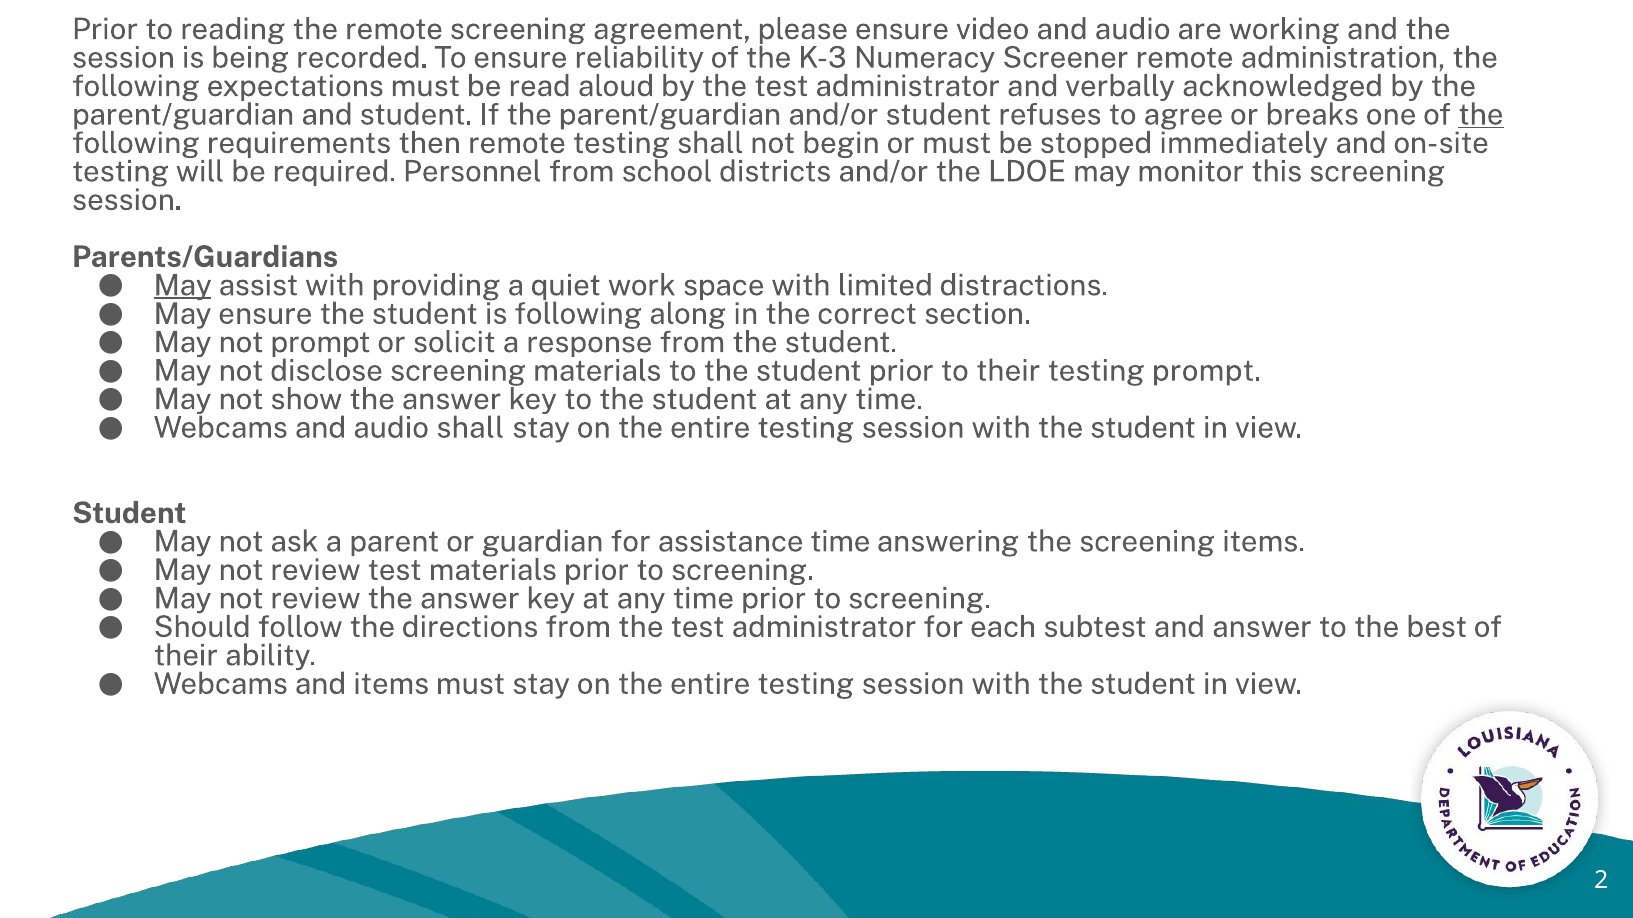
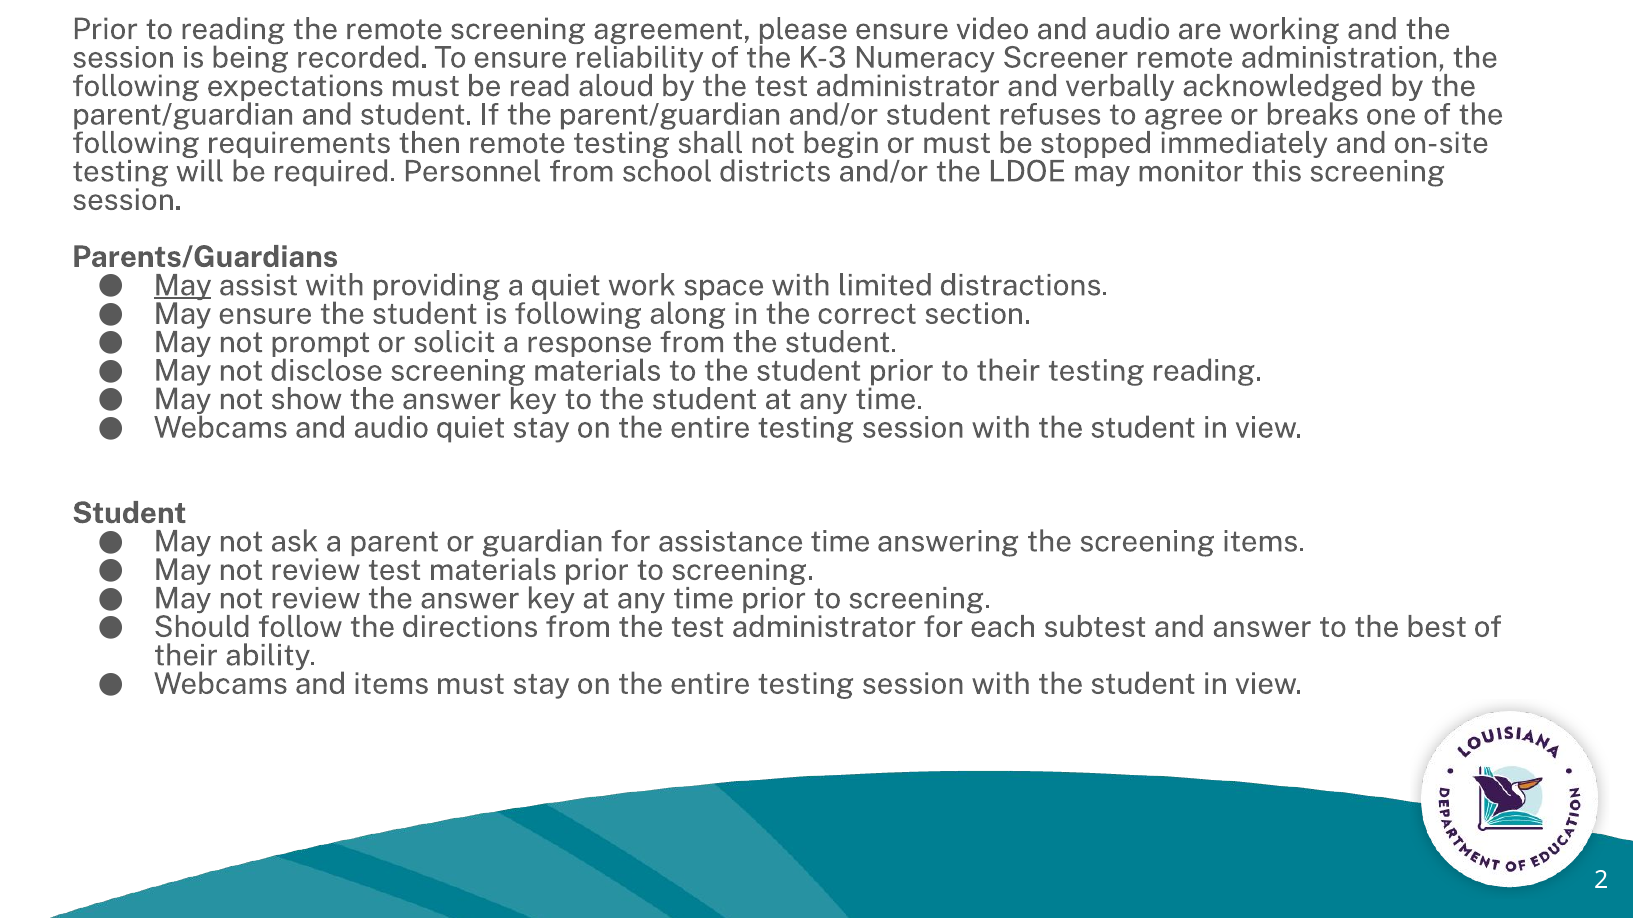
the at (1481, 115) underline: present -> none
testing prompt: prompt -> reading
audio shall: shall -> quiet
